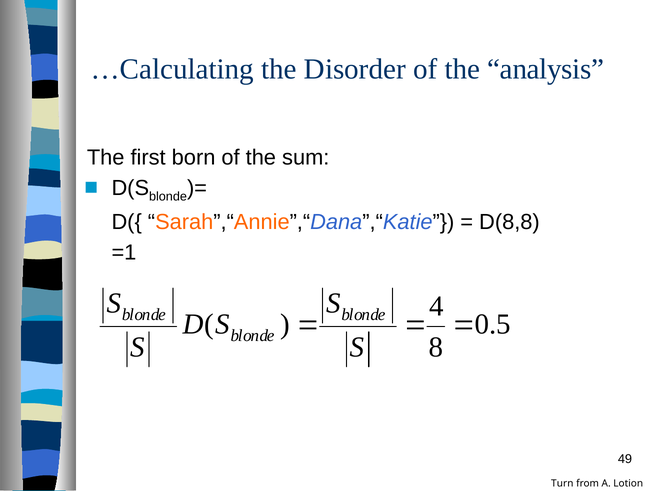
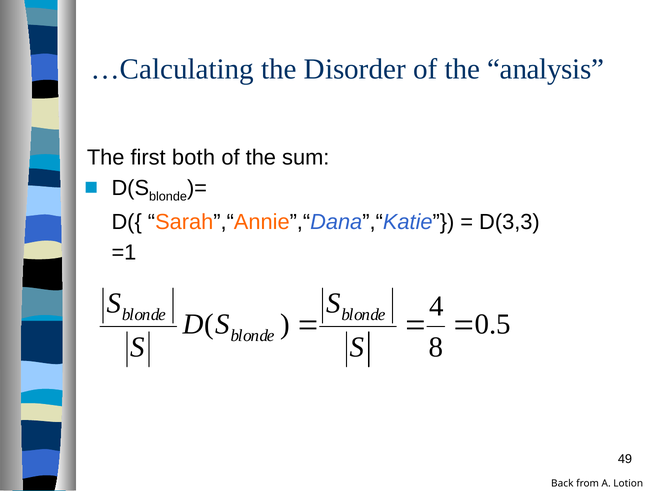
born: born -> both
D(8,8: D(8,8 -> D(3,3
Turn: Turn -> Back
